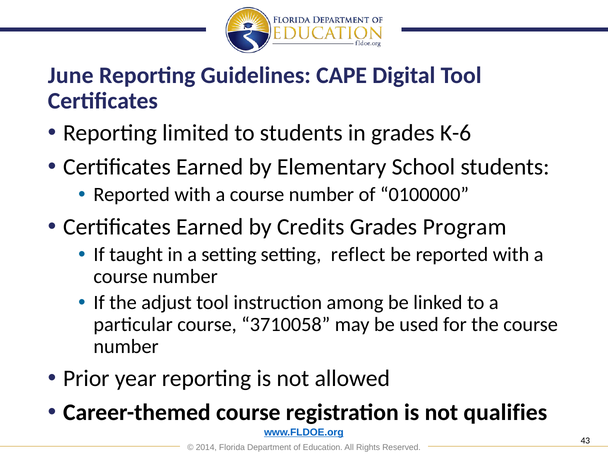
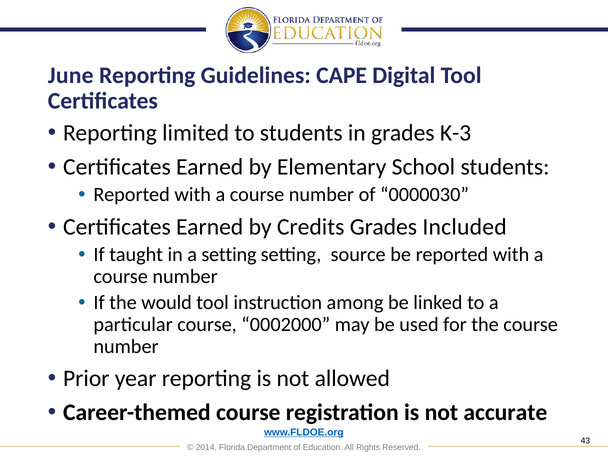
K-6: K-6 -> K-3
0100000: 0100000 -> 0000030
Program: Program -> Included
reflect: reflect -> source
adjust: adjust -> would
3710058: 3710058 -> 0002000
qualifies: qualifies -> accurate
